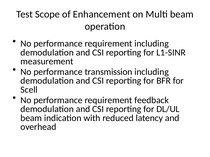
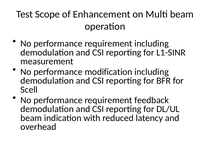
transmission: transmission -> modification
